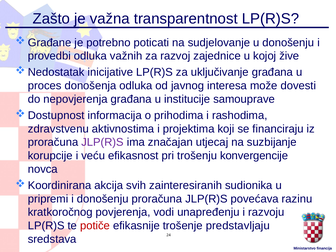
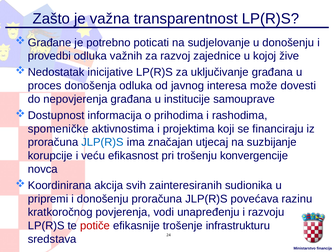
zdravstvenu: zdravstvenu -> spomeničke
JLP(R)S at (103, 142) colour: purple -> blue
predstavljaju: predstavljaju -> infrastrukturu
